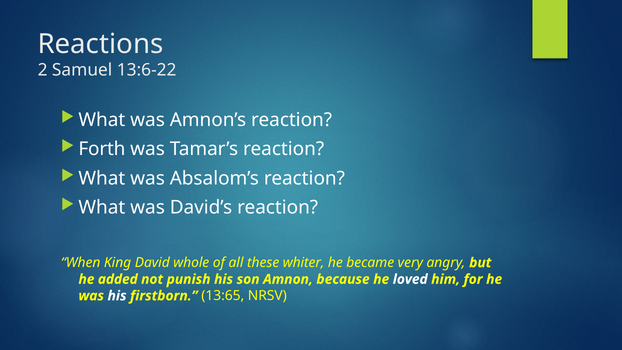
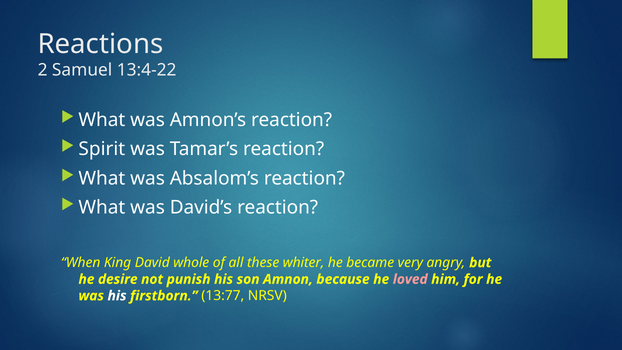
13:6-22: 13:6-22 -> 13:4-22
Forth: Forth -> Spirit
added: added -> desire
loved colour: white -> pink
13:65: 13:65 -> 13:77
